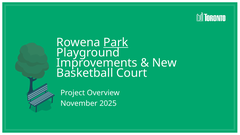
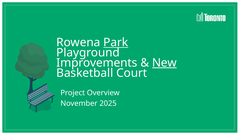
New underline: none -> present
